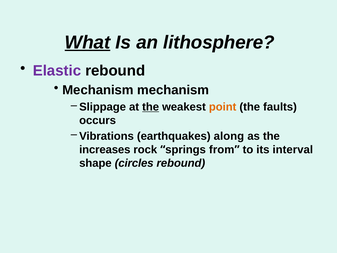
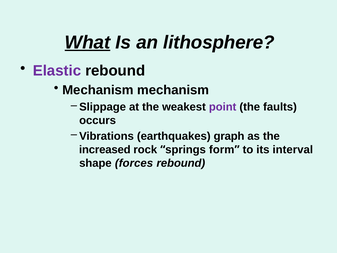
the at (151, 107) underline: present -> none
point colour: orange -> purple
along: along -> graph
increases: increases -> increased
from: from -> form
circles: circles -> forces
